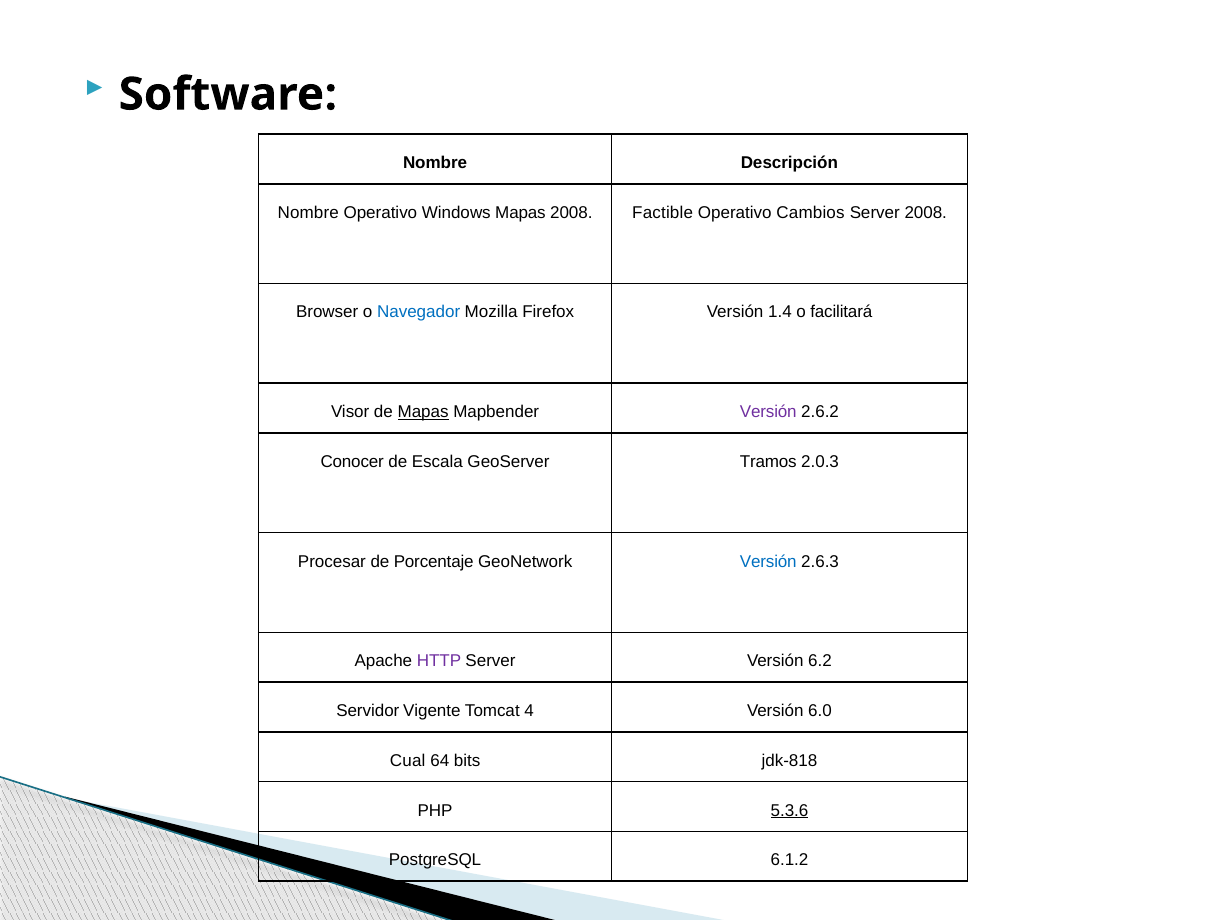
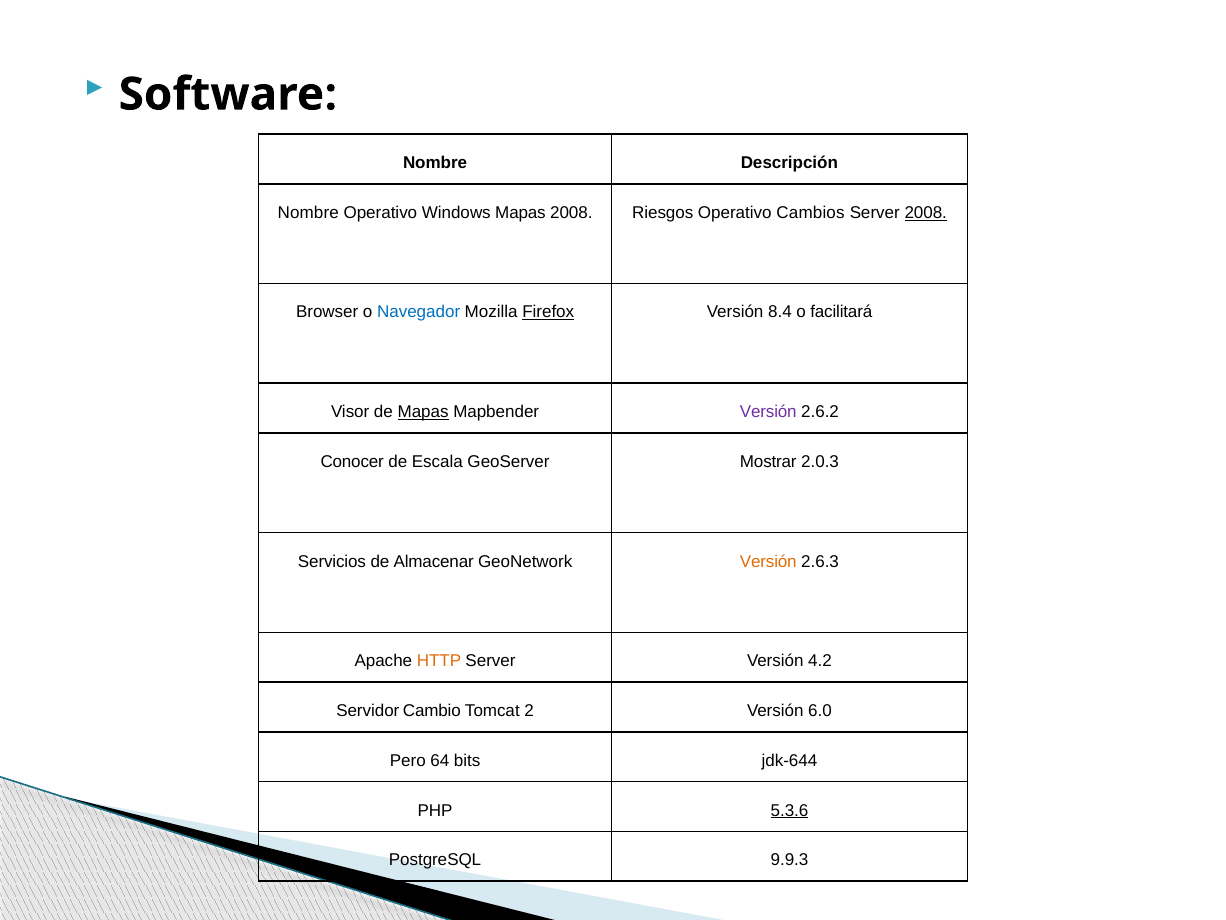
Factible: Factible -> Riesgos
2008 at (926, 213) underline: none -> present
Firefox underline: none -> present
1.4: 1.4 -> 8.4
Tramos: Tramos -> Mostrar
Procesar: Procesar -> Servicios
Porcentaje: Porcentaje -> Almacenar
Versión at (768, 561) colour: blue -> orange
HTTP colour: purple -> orange
6.2: 6.2 -> 4.2
Vigente: Vigente -> Cambio
4: 4 -> 2
Cual: Cual -> Pero
jdk-818: jdk-818 -> jdk-644
6.1.2: 6.1.2 -> 9.9.3
